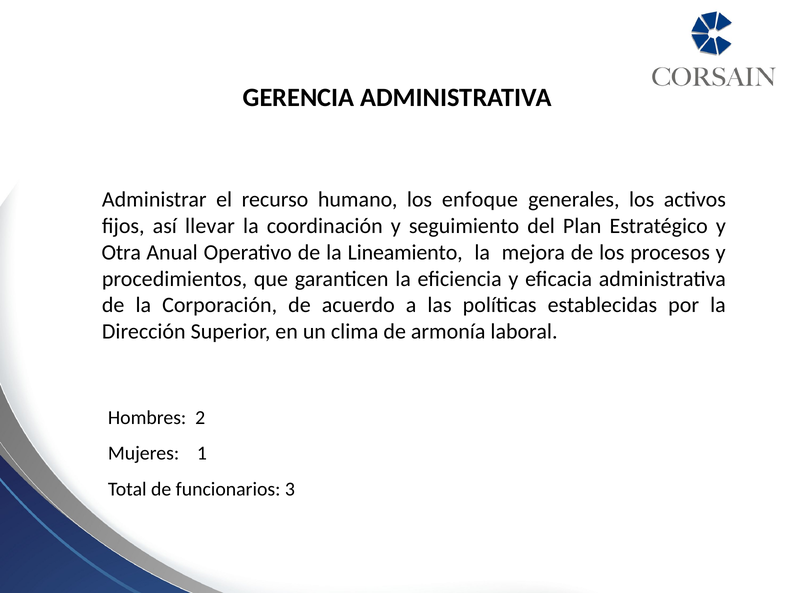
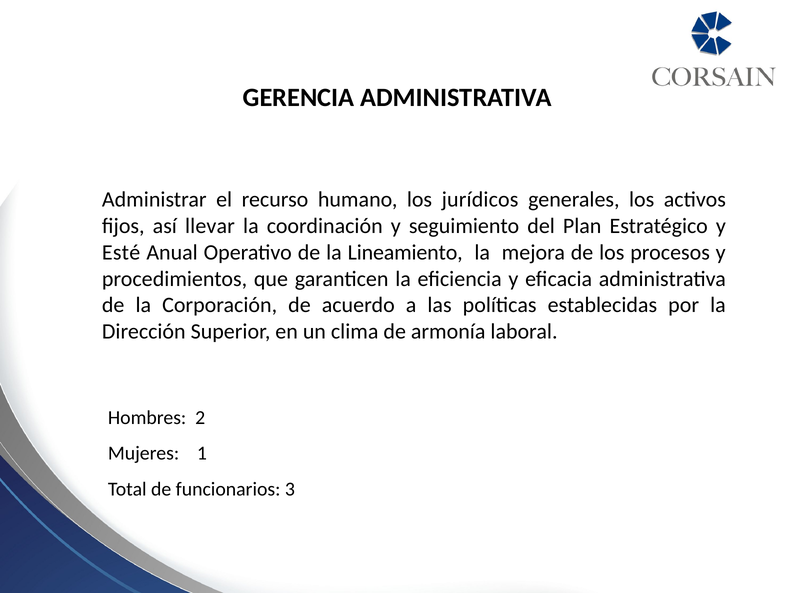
enfoque: enfoque -> jurídicos
Otra: Otra -> Esté
